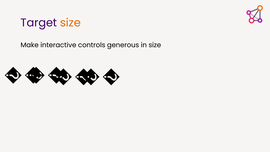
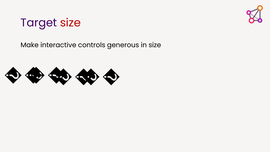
size at (70, 23) colour: orange -> red
